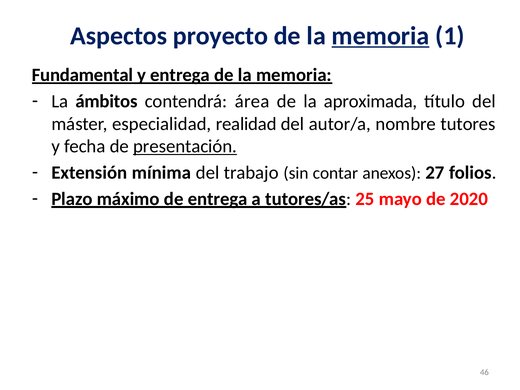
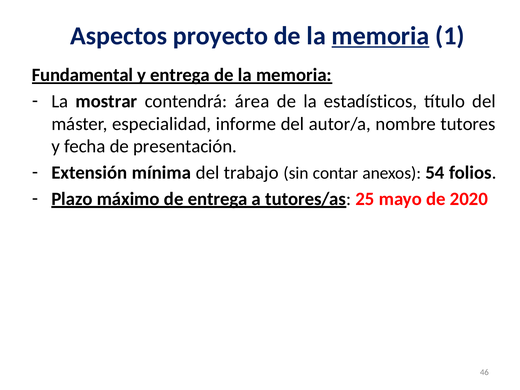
ámbitos: ámbitos -> mostrar
aproximada: aproximada -> estadísticos
realidad: realidad -> informe
presentación underline: present -> none
27: 27 -> 54
